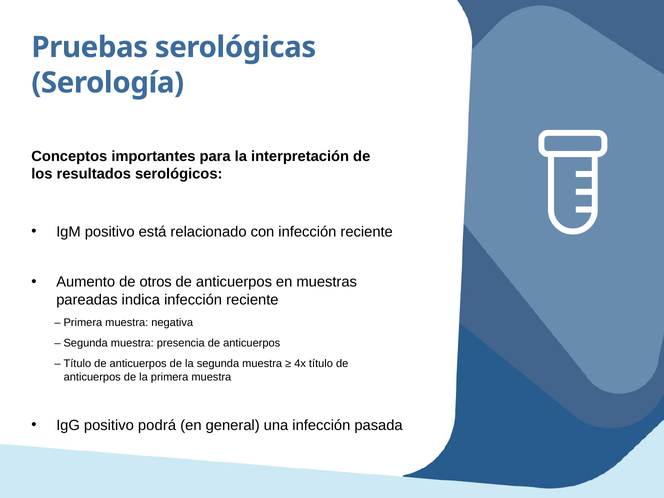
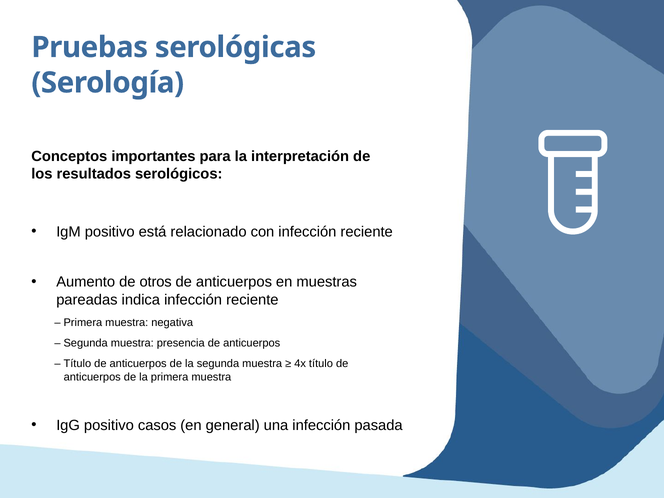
podrá: podrá -> casos
